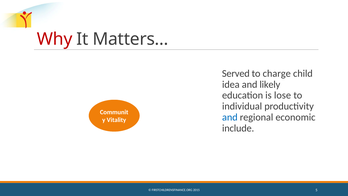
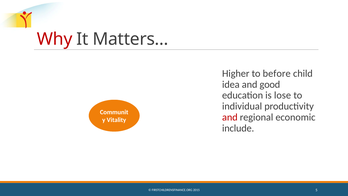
Served: Served -> Higher
charge: charge -> before
likely: likely -> good
and at (230, 117) colour: blue -> red
